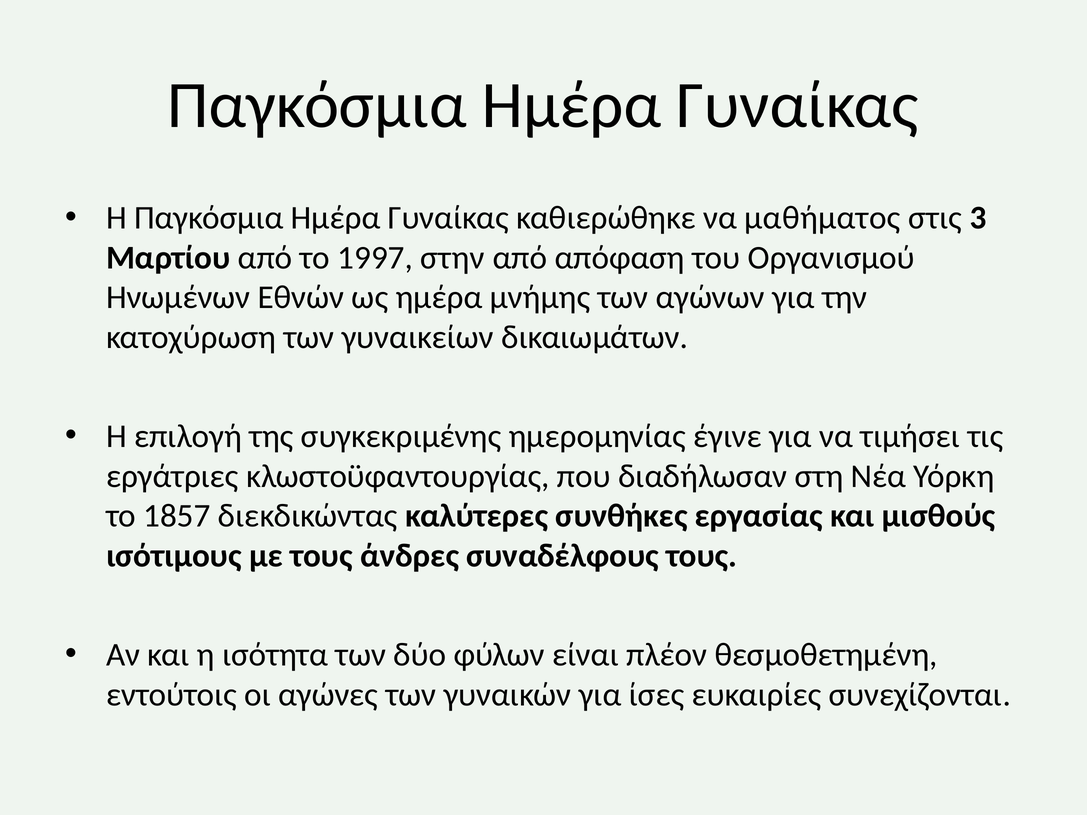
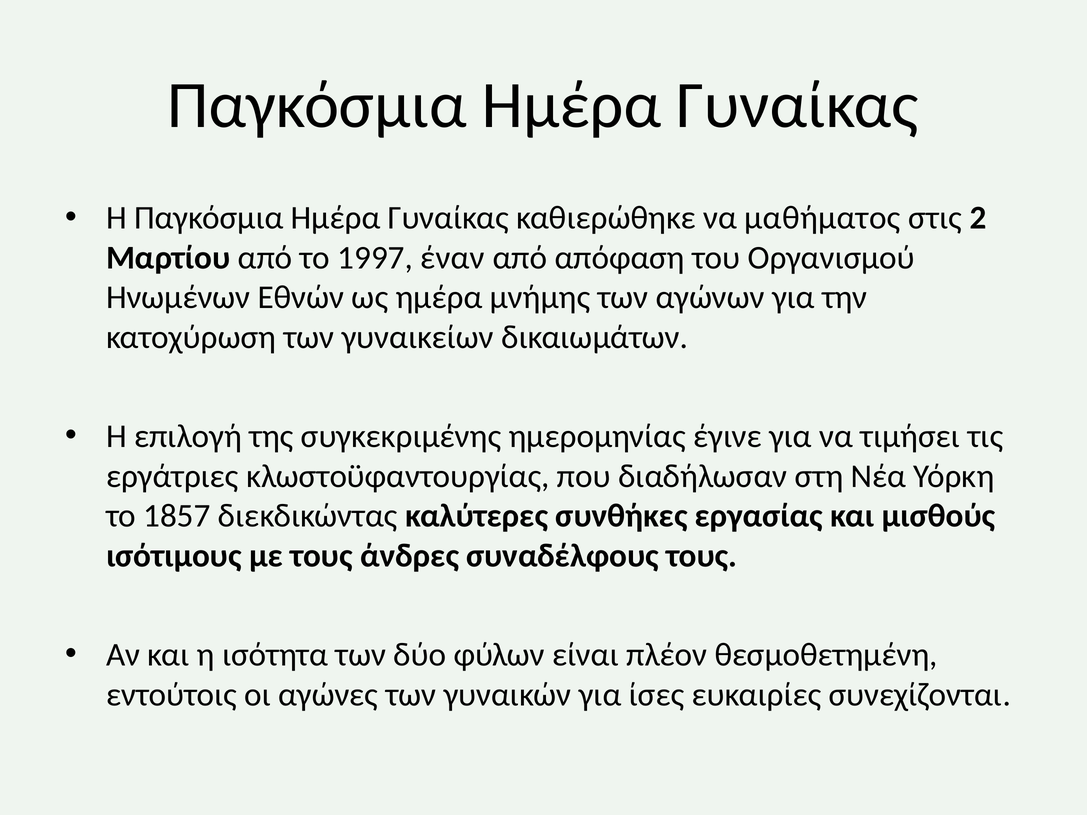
3: 3 -> 2
στην: στην -> έναν
